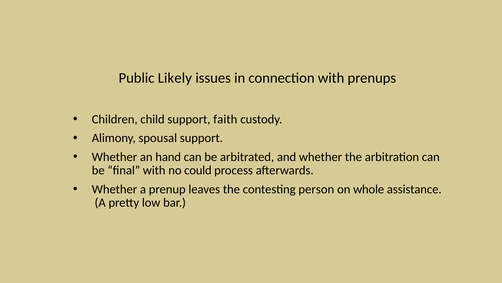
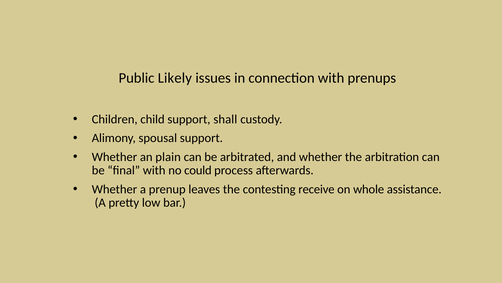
faith: faith -> shall
hand: hand -> plain
person: person -> receive
